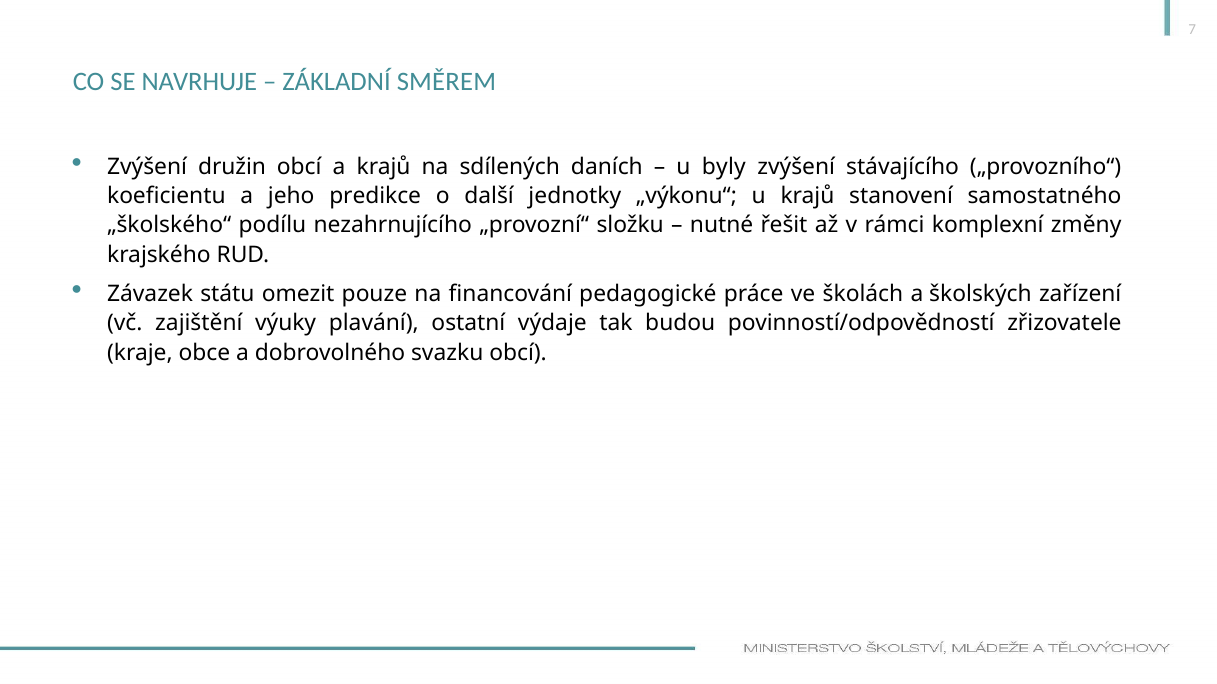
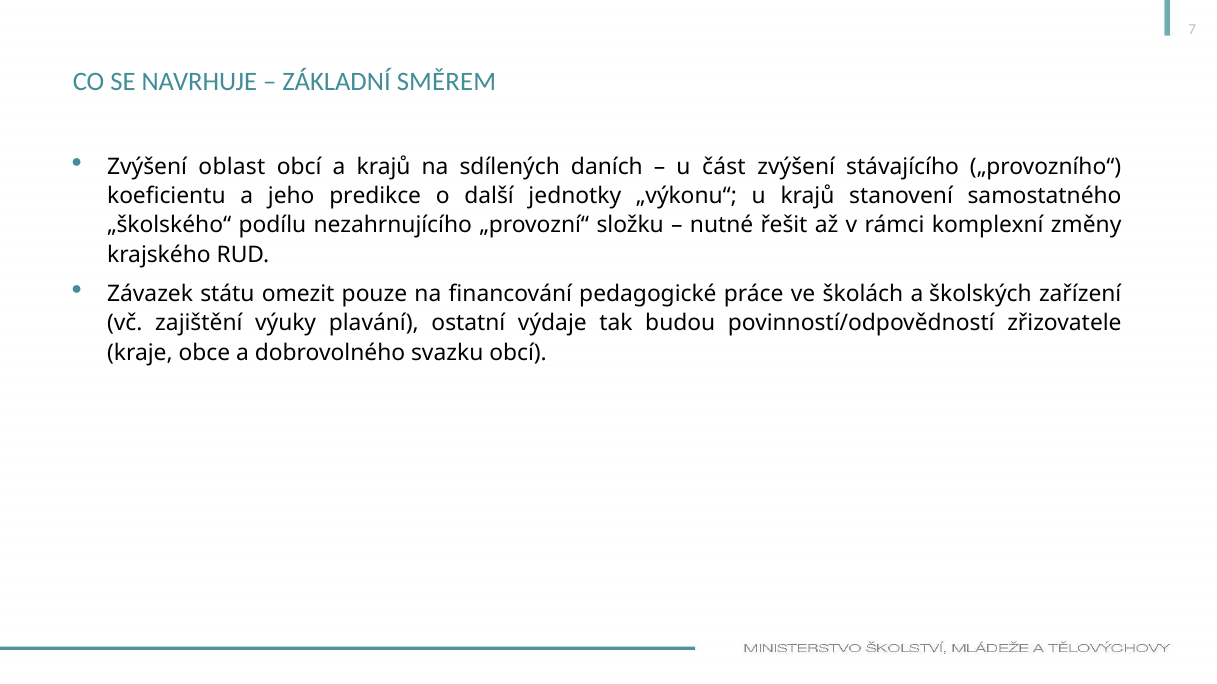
družin: družin -> oblast
byly: byly -> část
